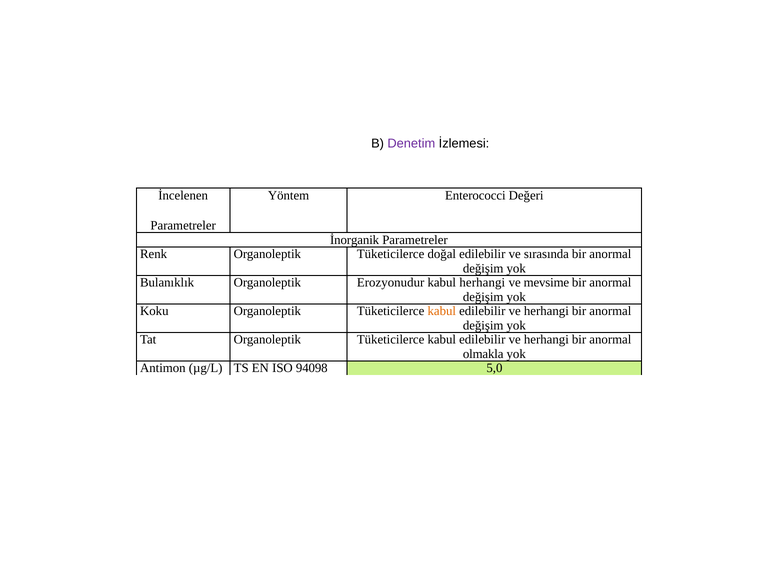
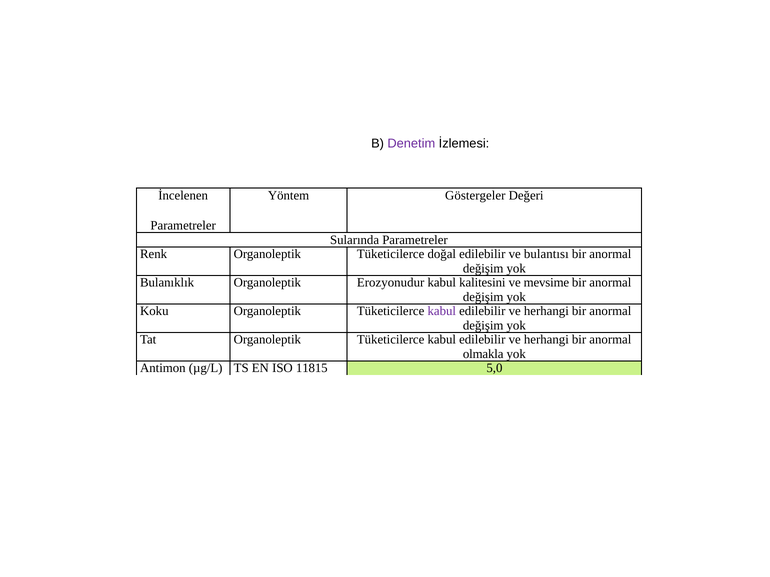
Enterococci: Enterococci -> Göstergeler
İnorganik: İnorganik -> Sularında
sırasında: sırasında -> bulantısı
kabul herhangi: herhangi -> kalitesini
kabul at (442, 311) colour: orange -> purple
94098: 94098 -> 11815
